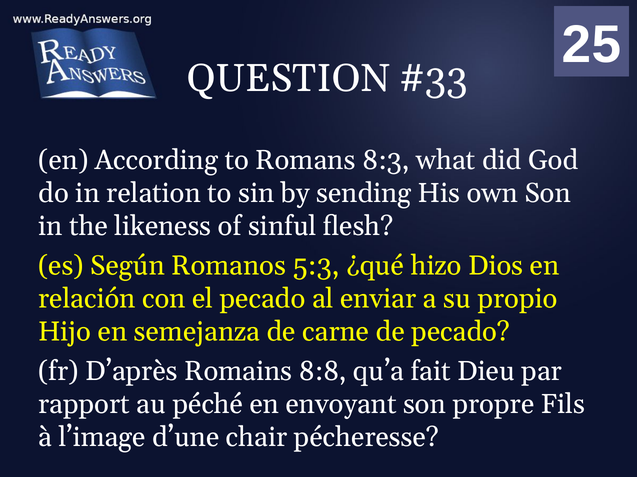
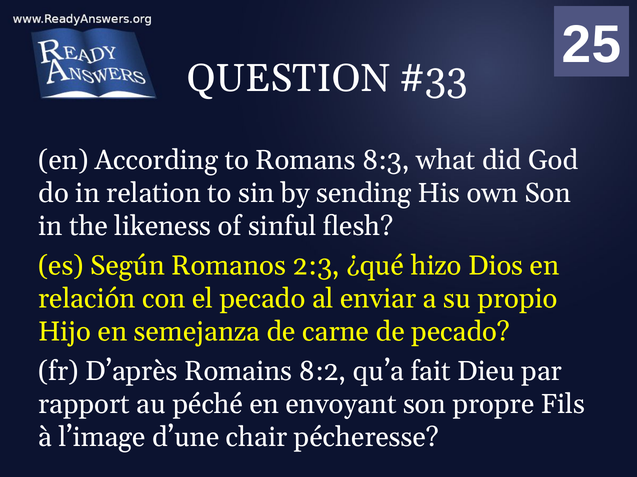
5:3: 5:3 -> 2:3
8:8: 8:8 -> 8:2
